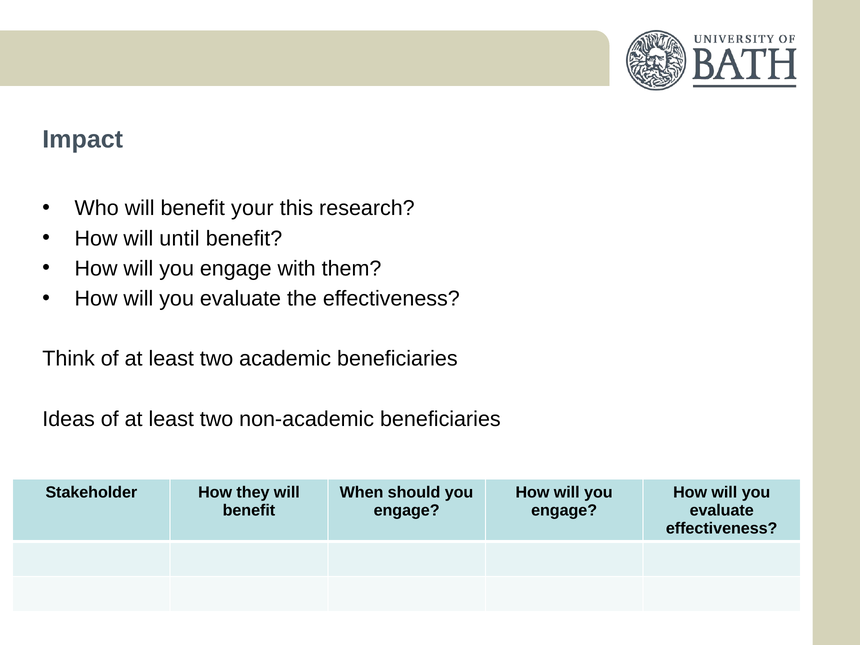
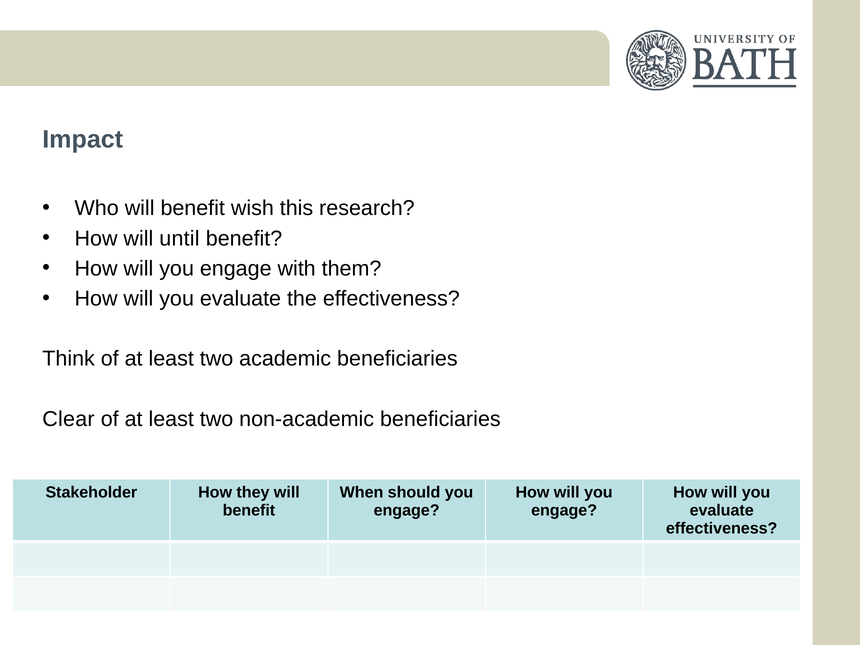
your: your -> wish
Ideas: Ideas -> Clear
